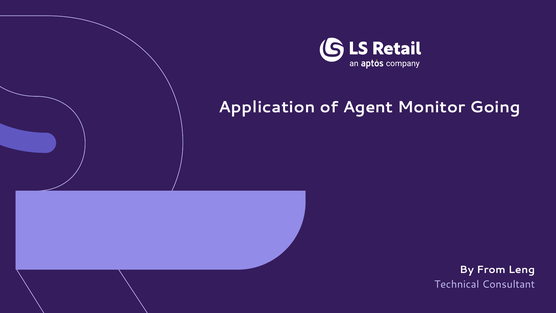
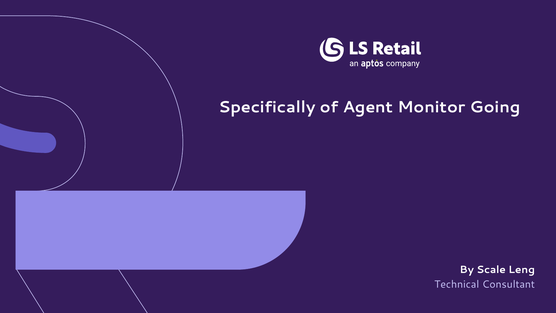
Application: Application -> Specifically
From: From -> Scale
